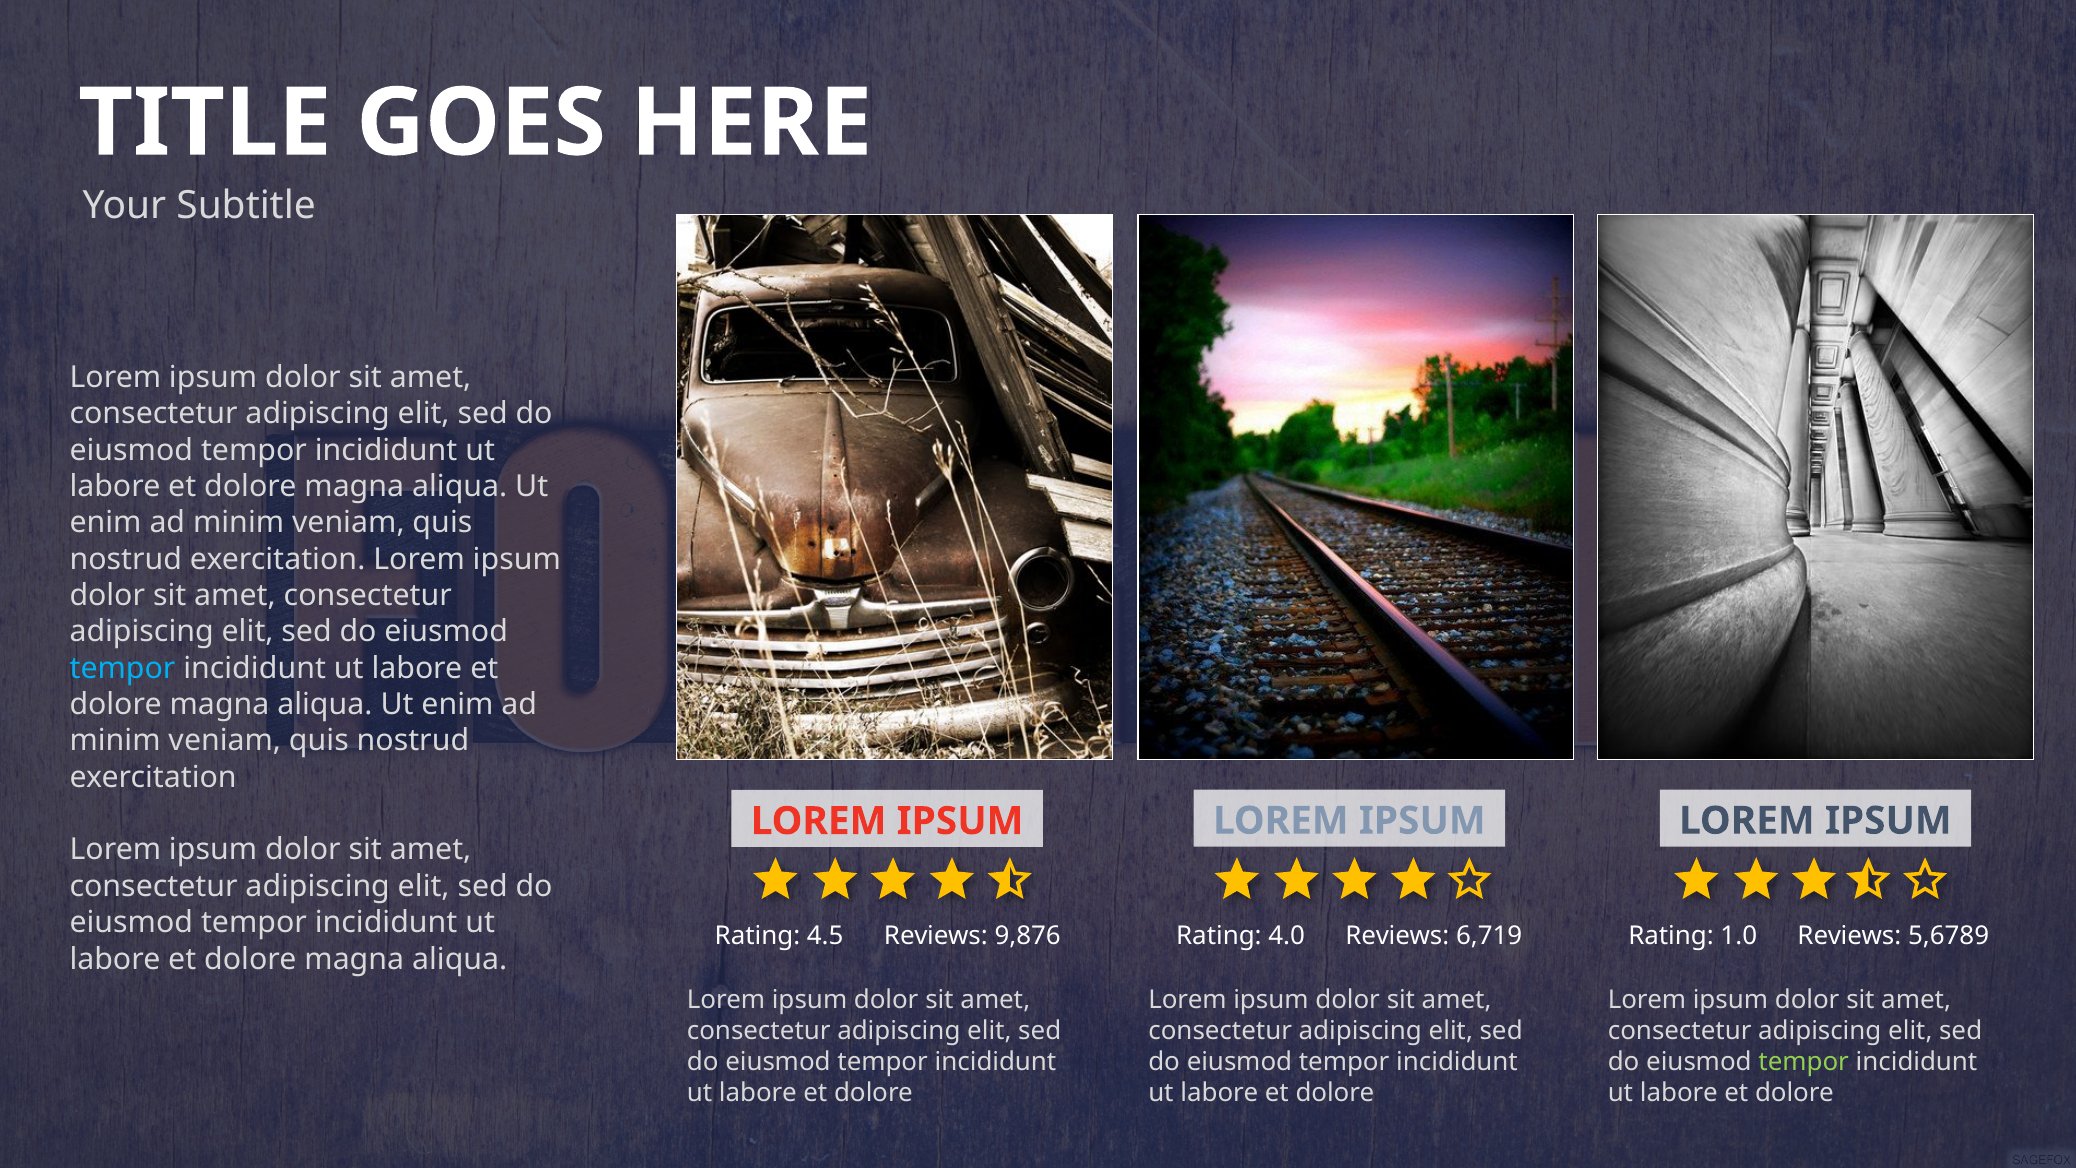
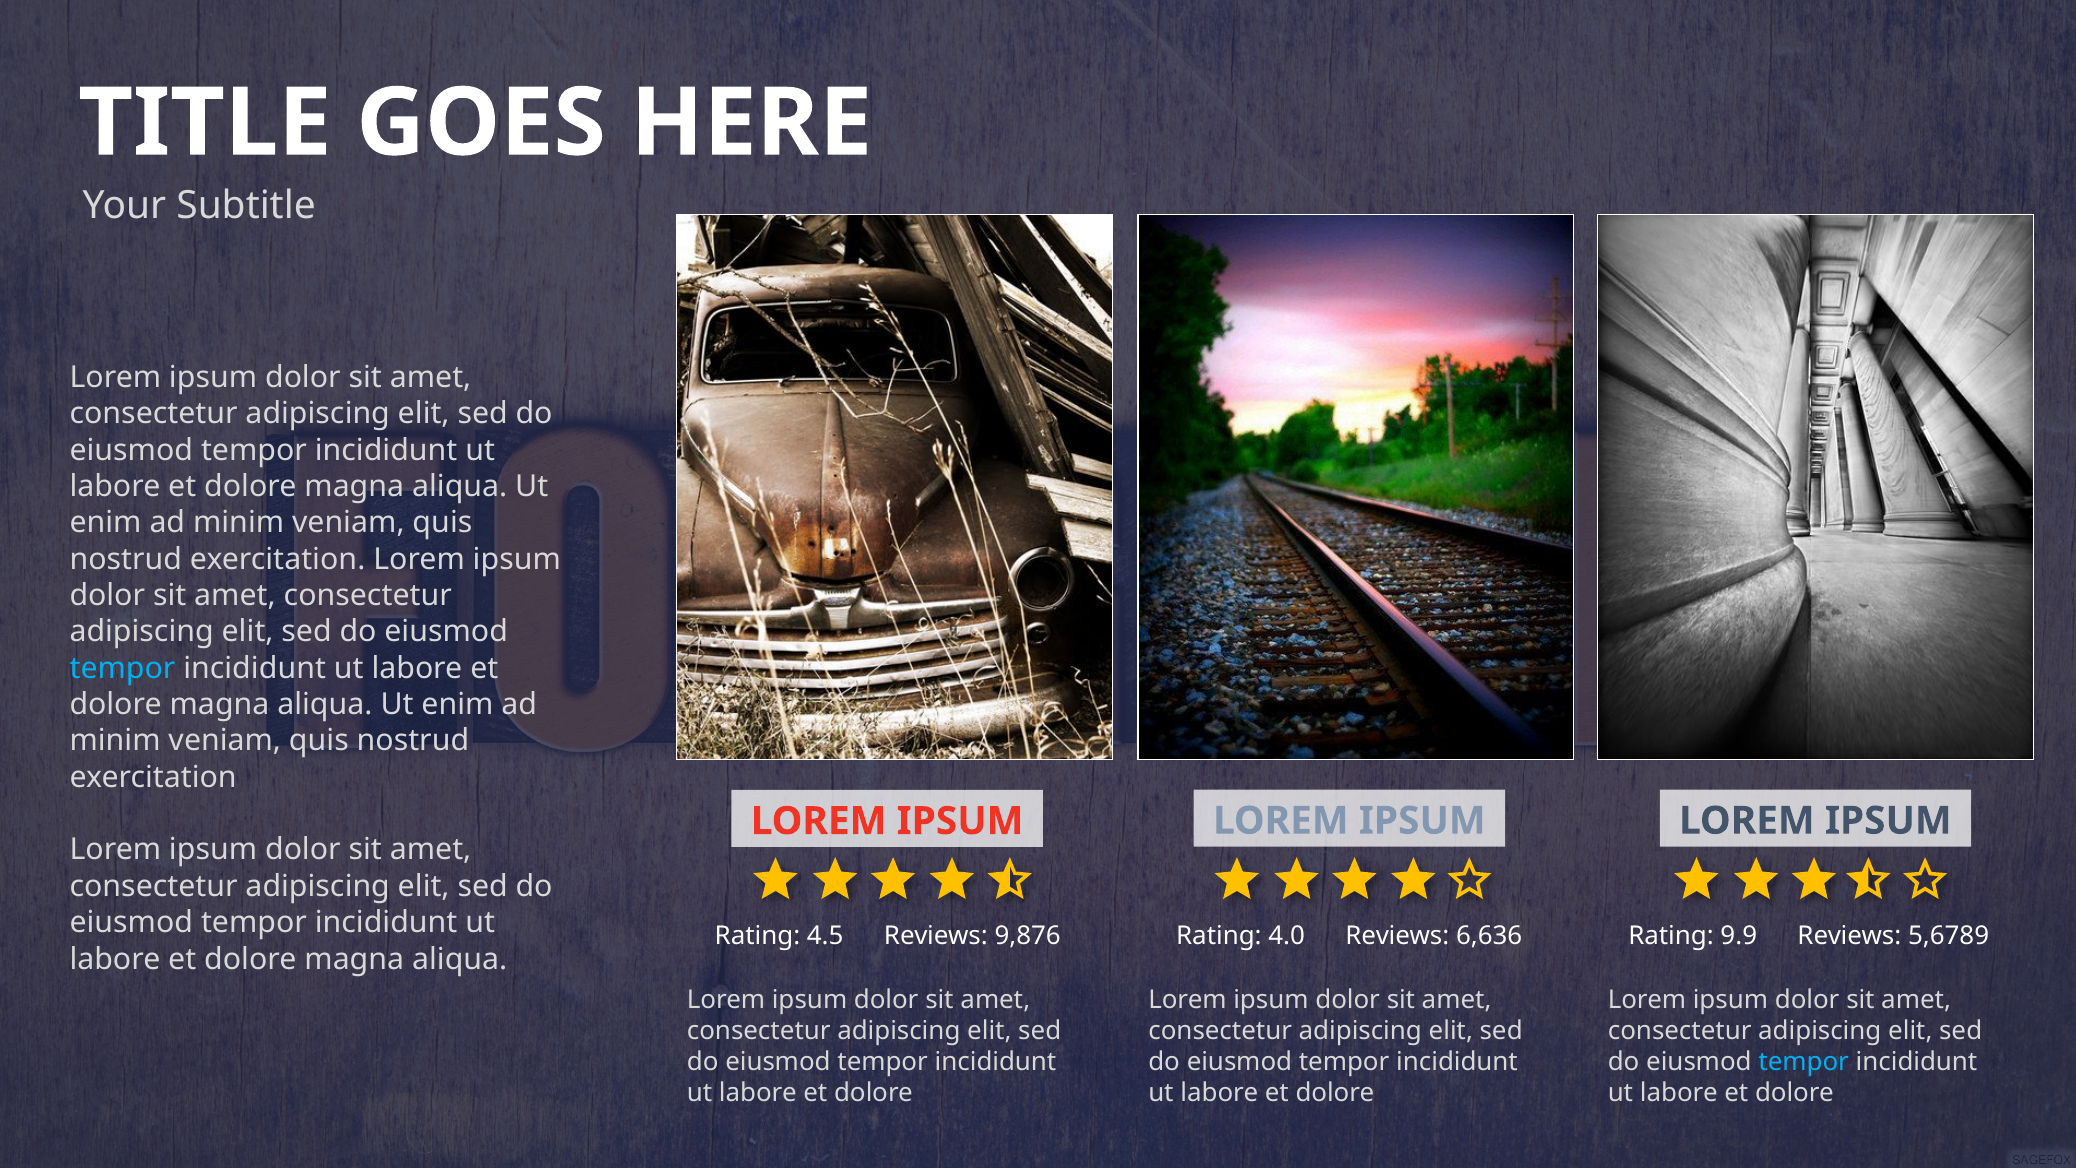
6,719: 6,719 -> 6,636
1.0: 1.0 -> 9.9
tempor at (1804, 1062) colour: light green -> light blue
